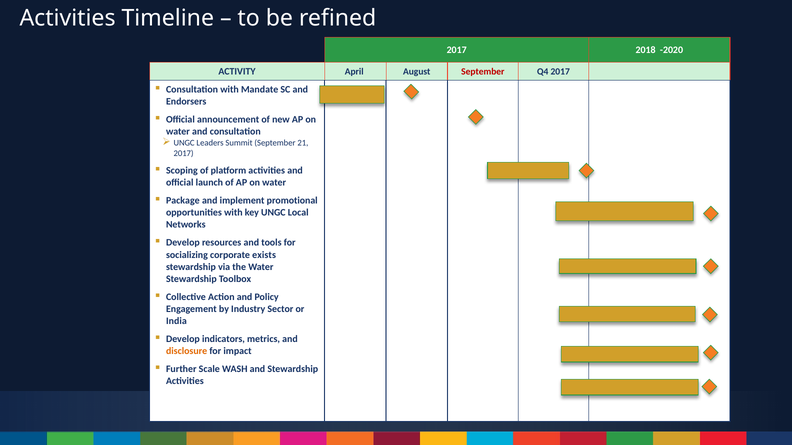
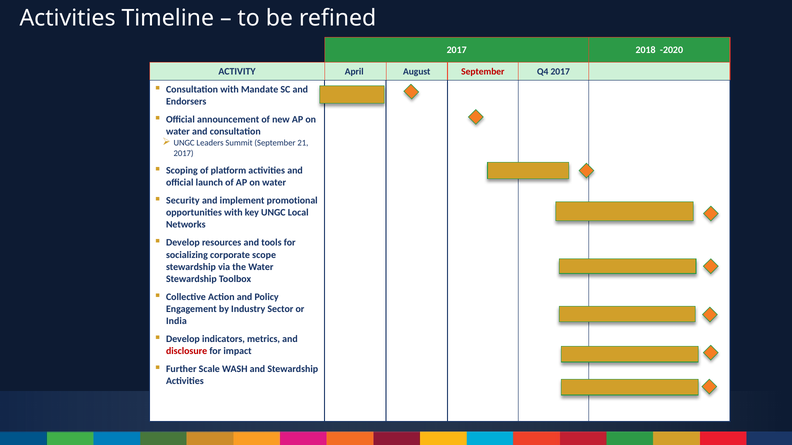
Package: Package -> Security
exists: exists -> scope
disclosure colour: orange -> red
